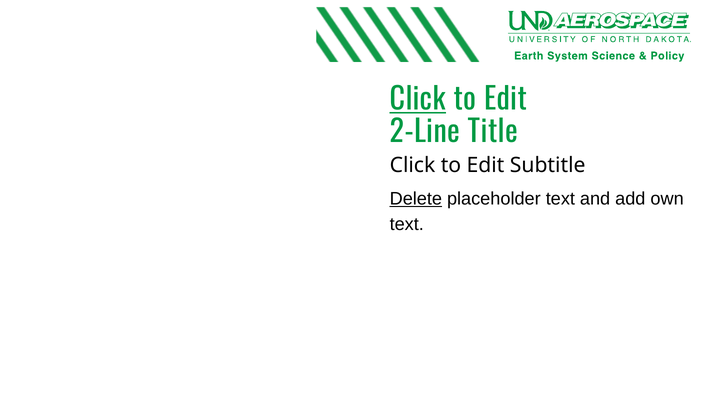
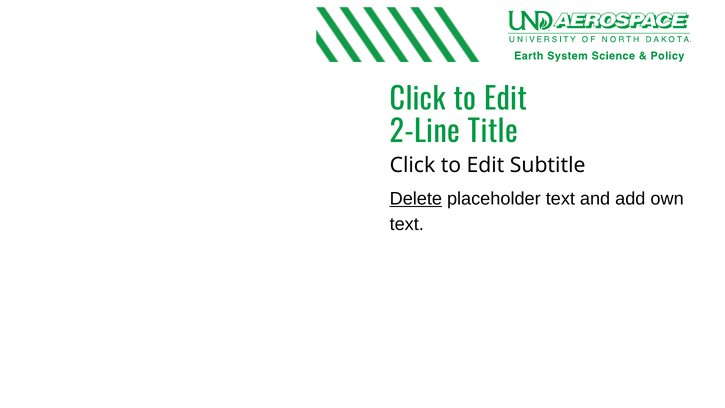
Click at (418, 100) underline: present -> none
